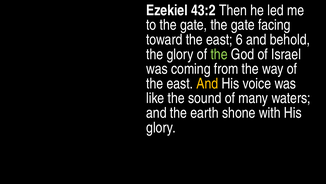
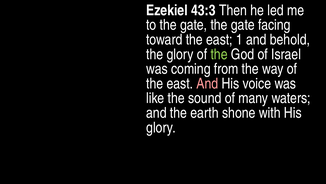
43:2: 43:2 -> 43:3
6: 6 -> 1
And at (207, 83) colour: yellow -> pink
